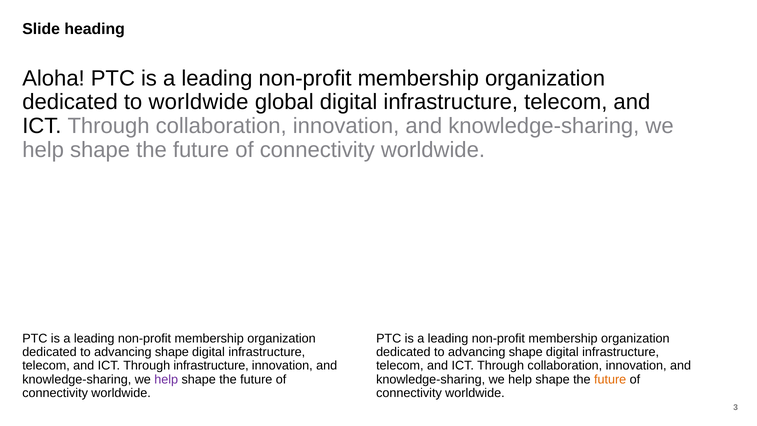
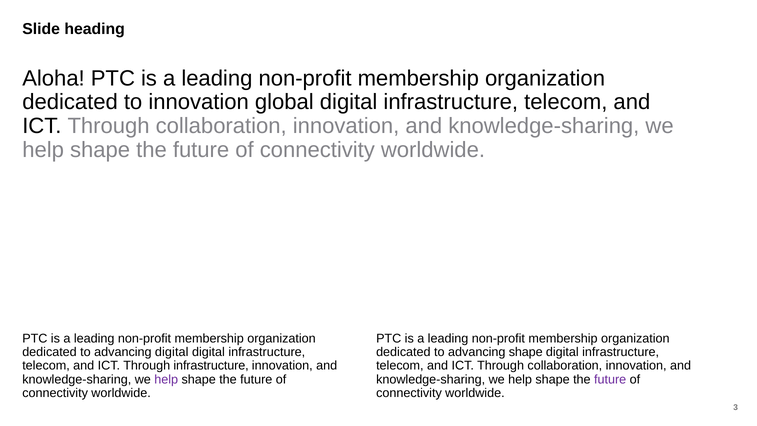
to worldwide: worldwide -> innovation
shape at (172, 352): shape -> digital
future at (610, 379) colour: orange -> purple
